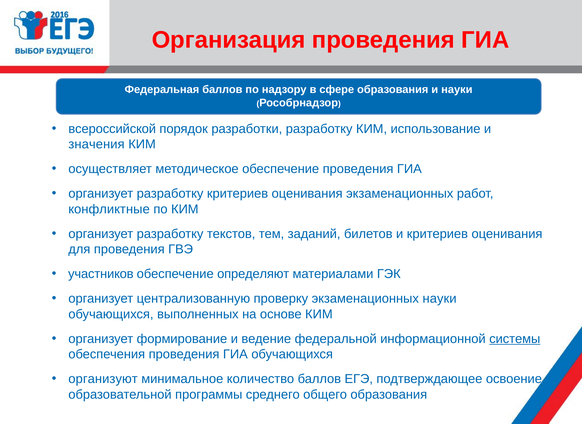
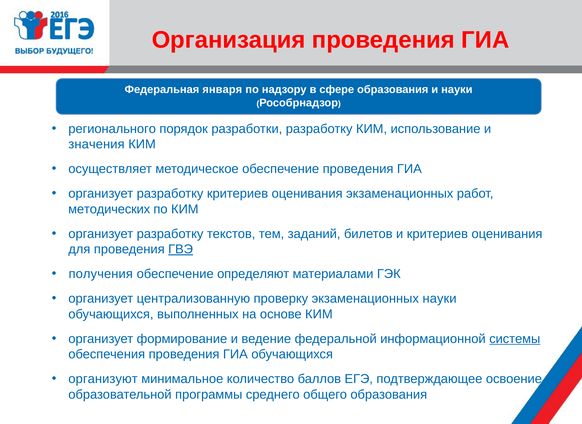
Федеральная баллов: баллов -> января
всероссийской: всероссийской -> регионального
конфликтные: конфликтные -> методических
ГВЭ underline: none -> present
участников: участников -> получения
